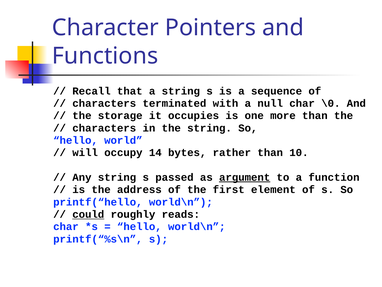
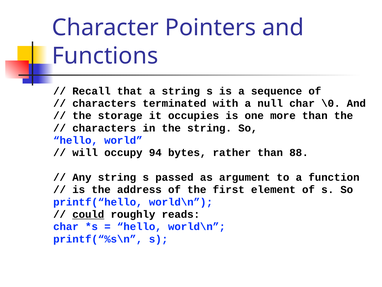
14: 14 -> 94
10: 10 -> 88
argument underline: present -> none
